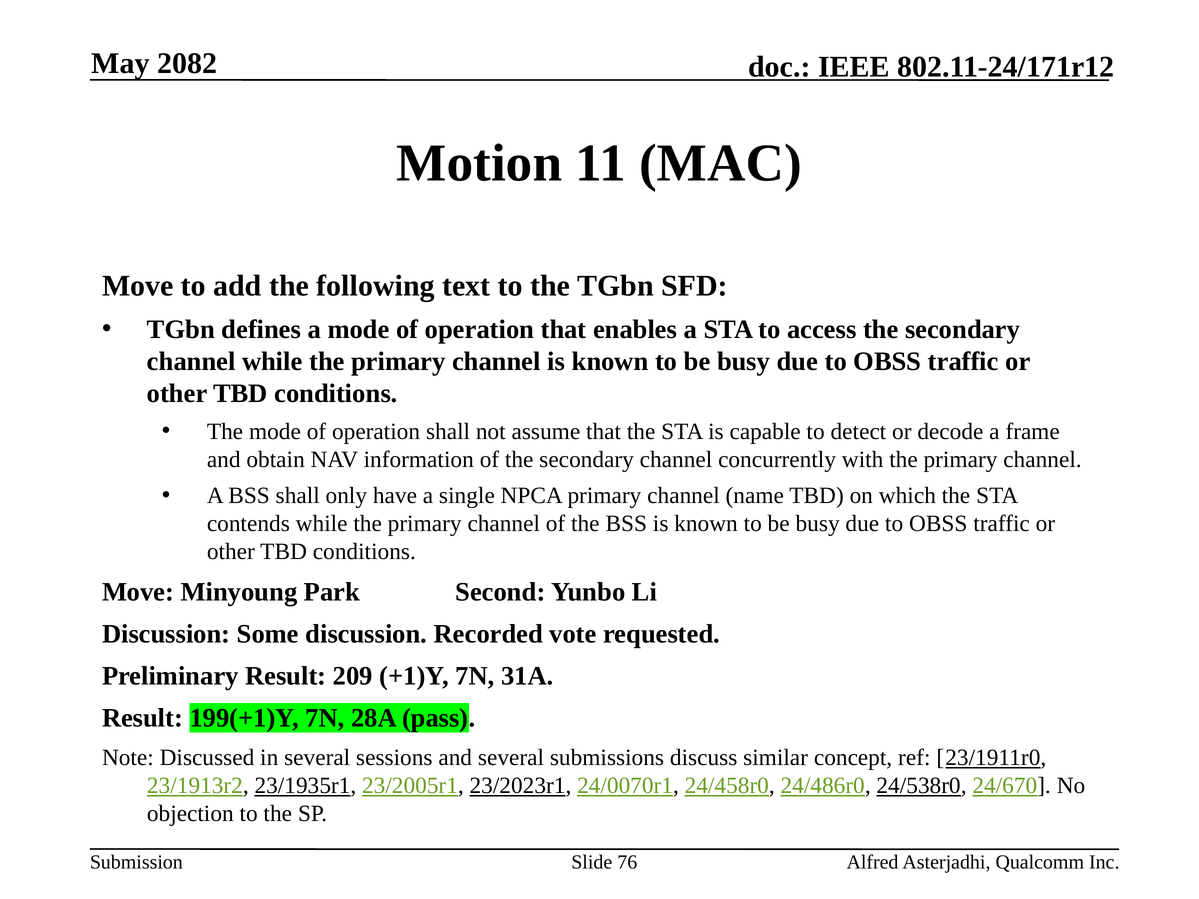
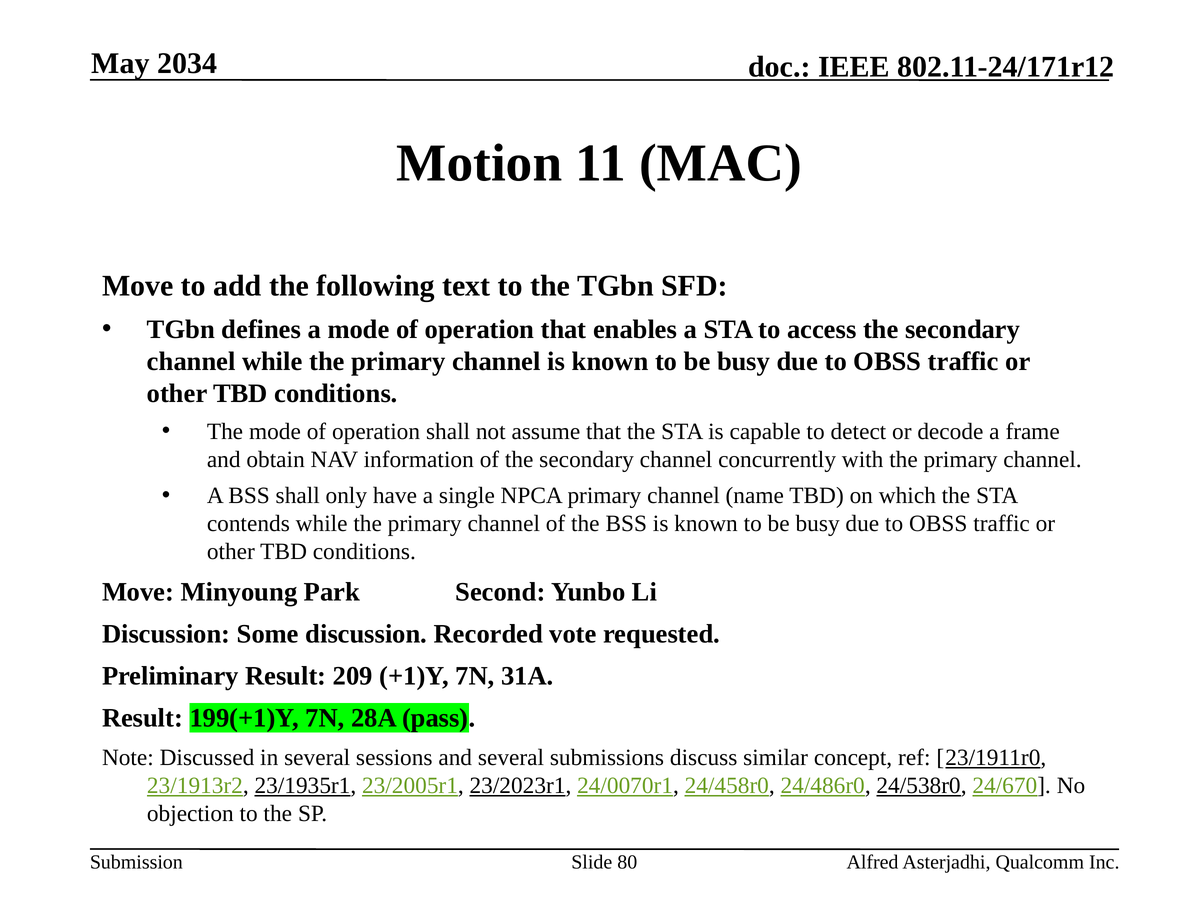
2082: 2082 -> 2034
76: 76 -> 80
